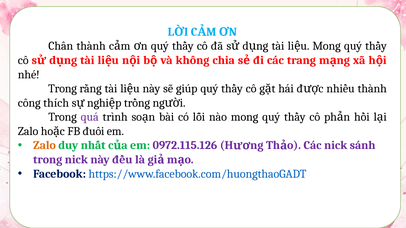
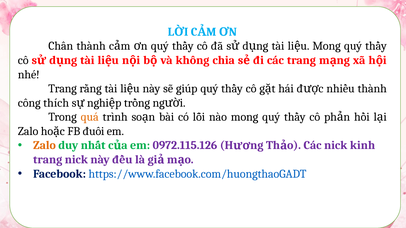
Trong at (63, 89): Trong -> Trang
quá colour: purple -> orange
sánh: sánh -> kinh
trong at (48, 160): trong -> trang
